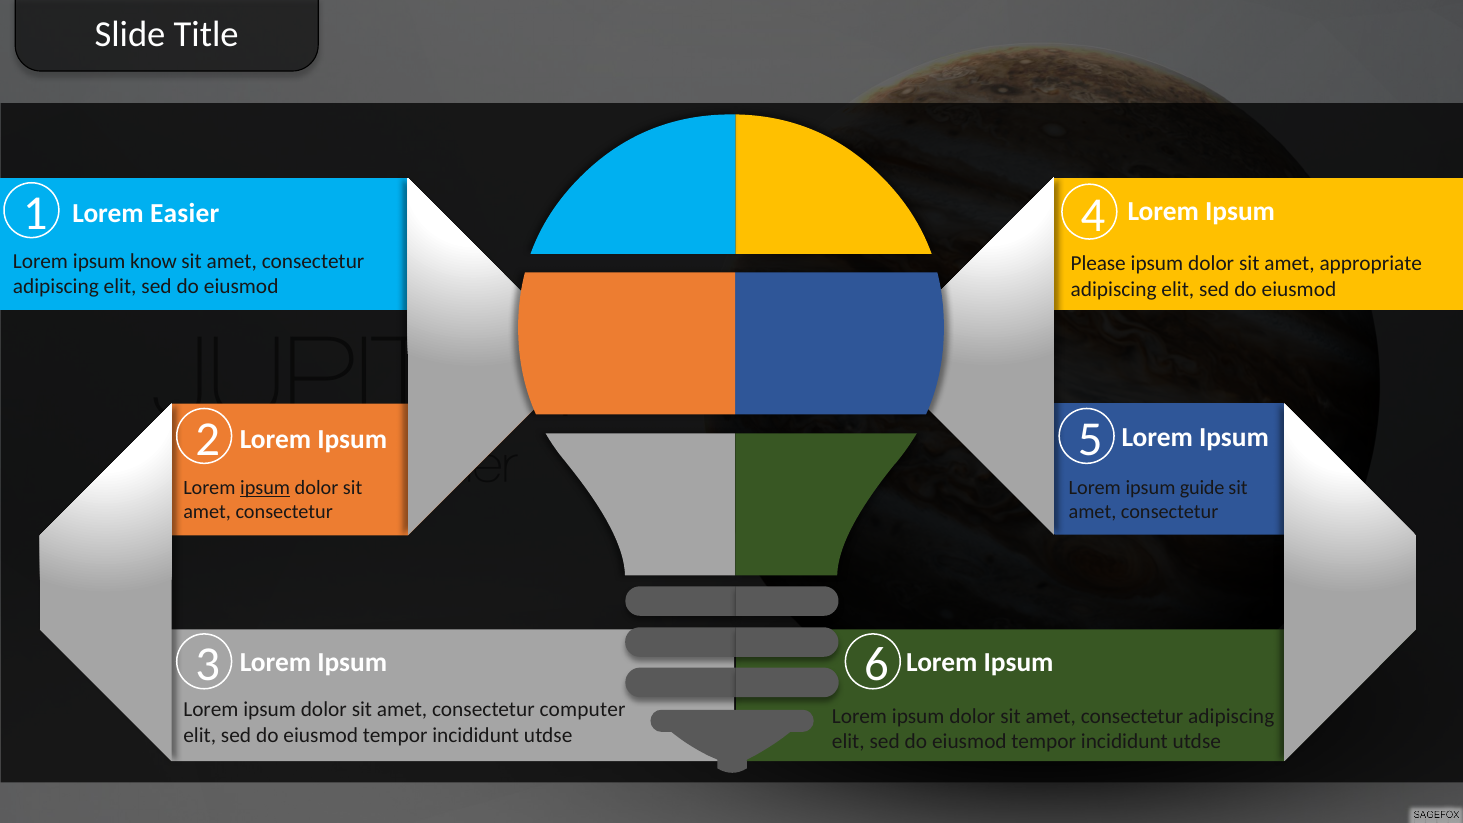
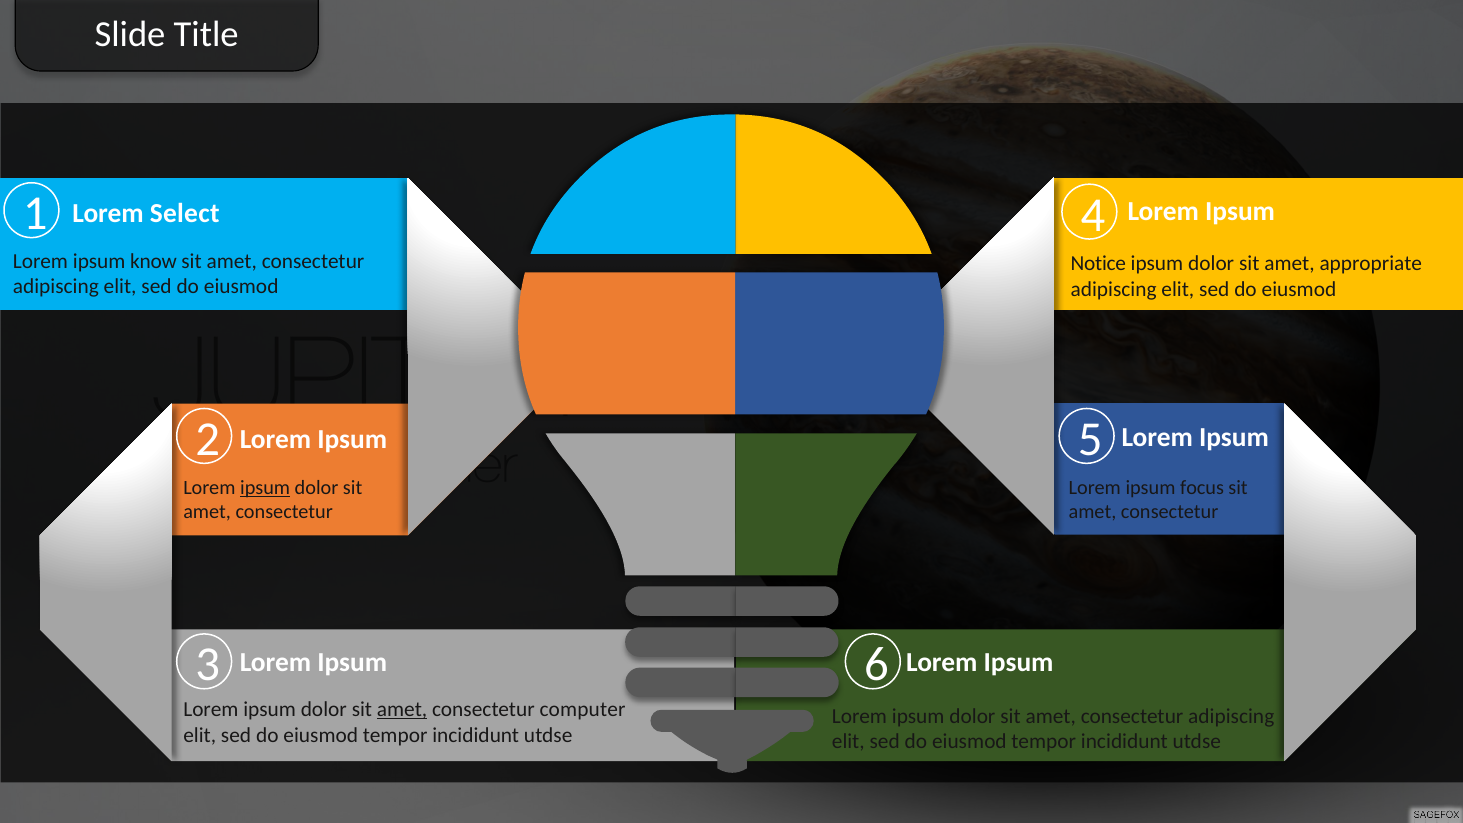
Easier: Easier -> Select
Please: Please -> Notice
guide: guide -> focus
amet at (402, 709) underline: none -> present
